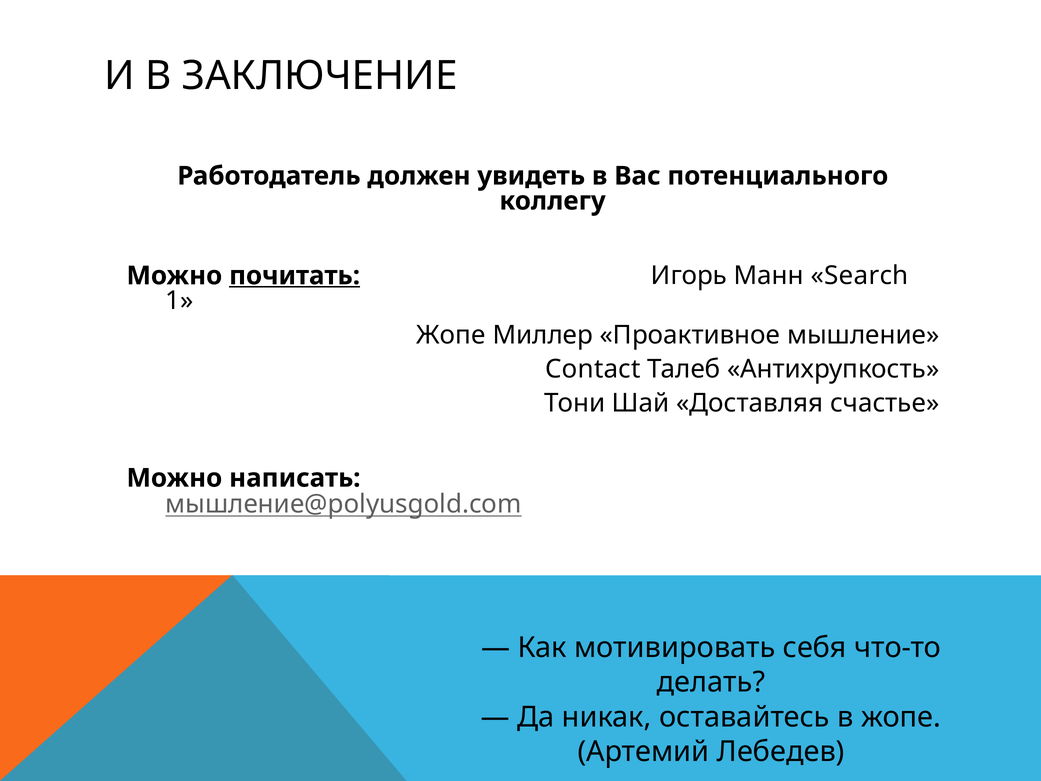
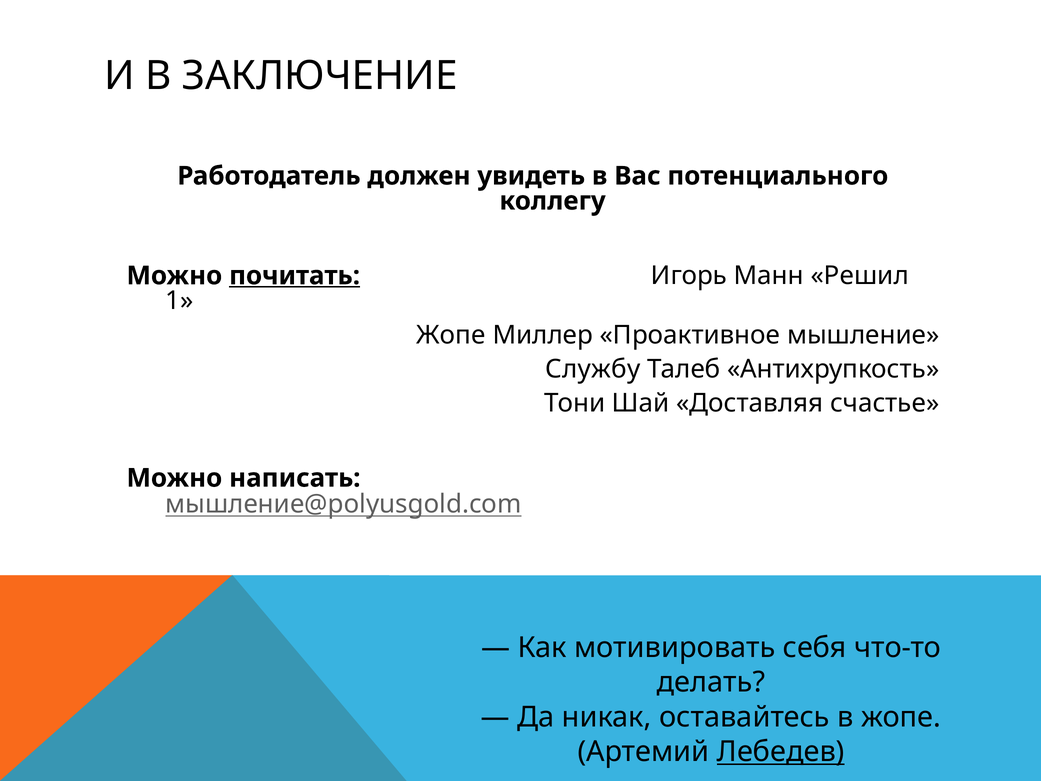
Search: Search -> Решил
Contact: Contact -> Службу
Лебедев underline: none -> present
